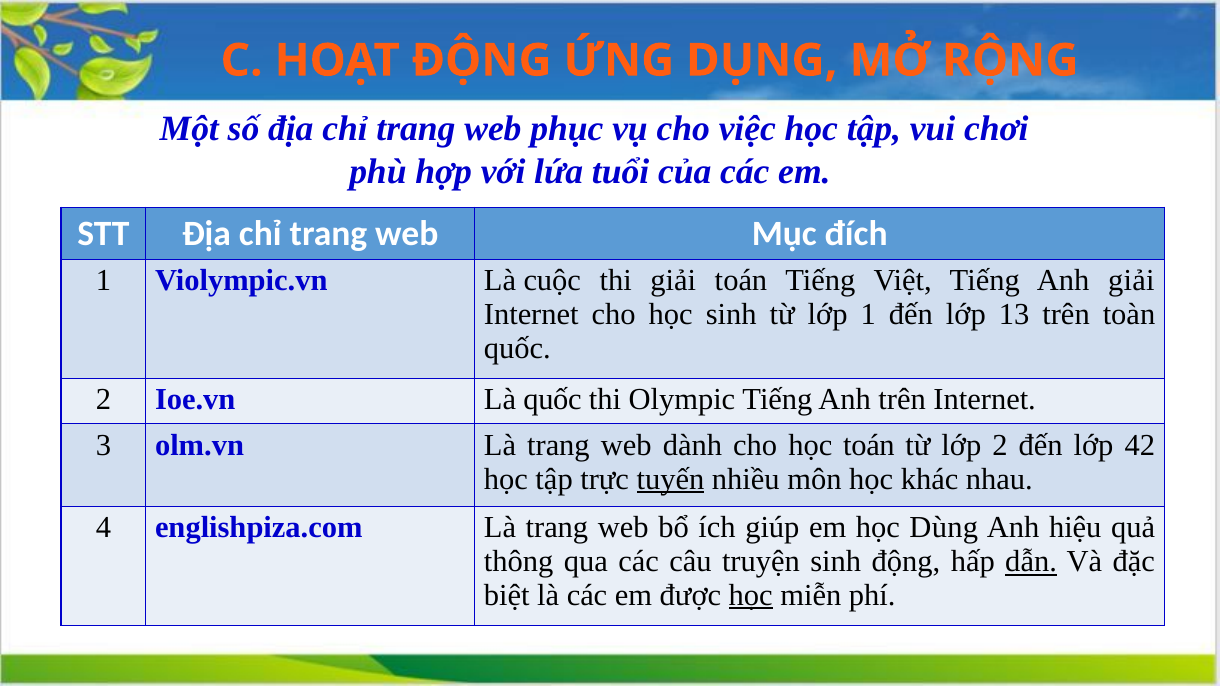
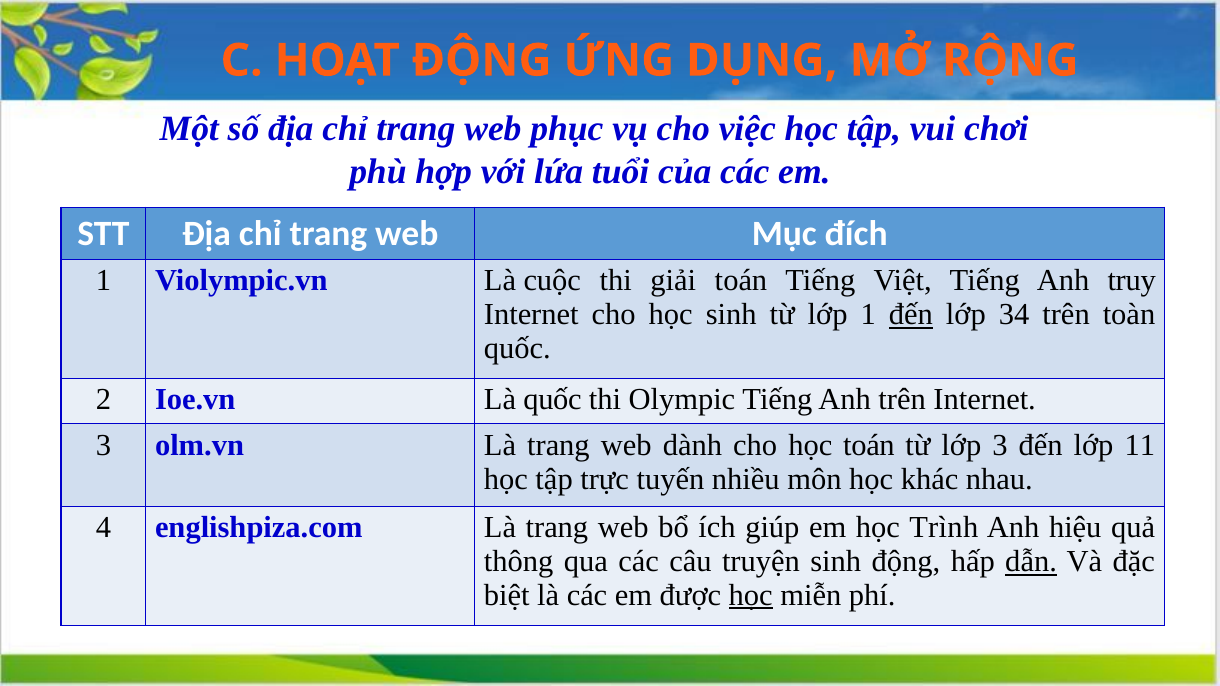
Anh giải: giải -> truy
đến at (911, 315) underline: none -> present
13: 13 -> 34
lớp 2: 2 -> 3
42: 42 -> 11
tuyến underline: present -> none
Dùng: Dùng -> Trình
